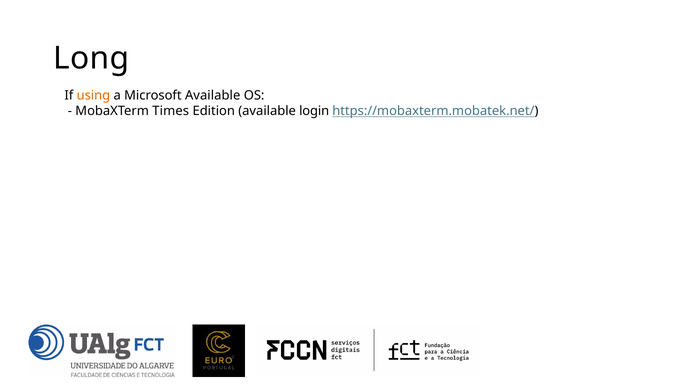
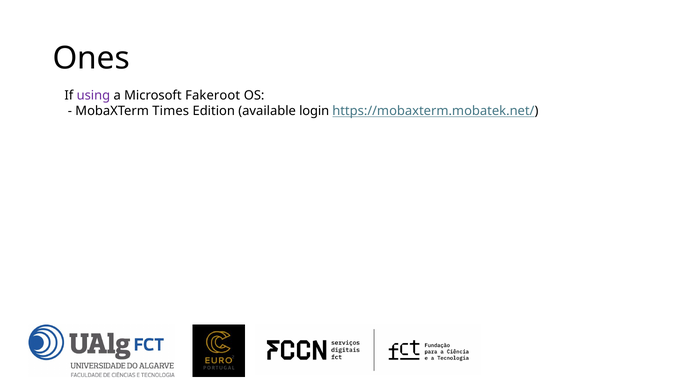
Long: Long -> Ones
using colour: orange -> purple
Microsoft Available: Available -> Fakeroot
